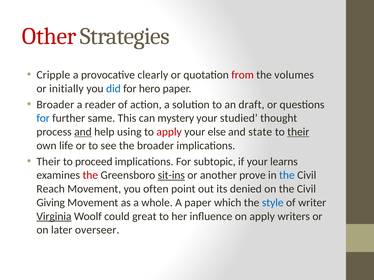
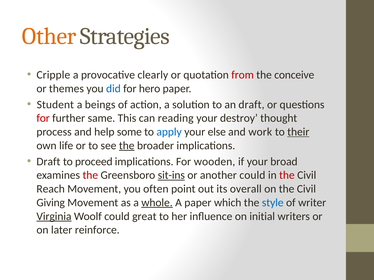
Other colour: red -> orange
volumes: volumes -> conceive
initially: initially -> themes
Broader at (55, 105): Broader -> Student
reader: reader -> beings
for at (43, 118) colour: blue -> red
mystery: mystery -> reading
studied: studied -> destroy
and at (83, 132) underline: present -> none
using: using -> some
apply at (169, 132) colour: red -> blue
state: state -> work
the at (127, 146) underline: none -> present
Their at (48, 162): Their -> Draft
subtopic: subtopic -> wooden
learns: learns -> broad
another prove: prove -> could
the at (287, 175) colour: blue -> red
denied: denied -> overall
whole underline: none -> present
on apply: apply -> initial
overseer: overseer -> reinforce
